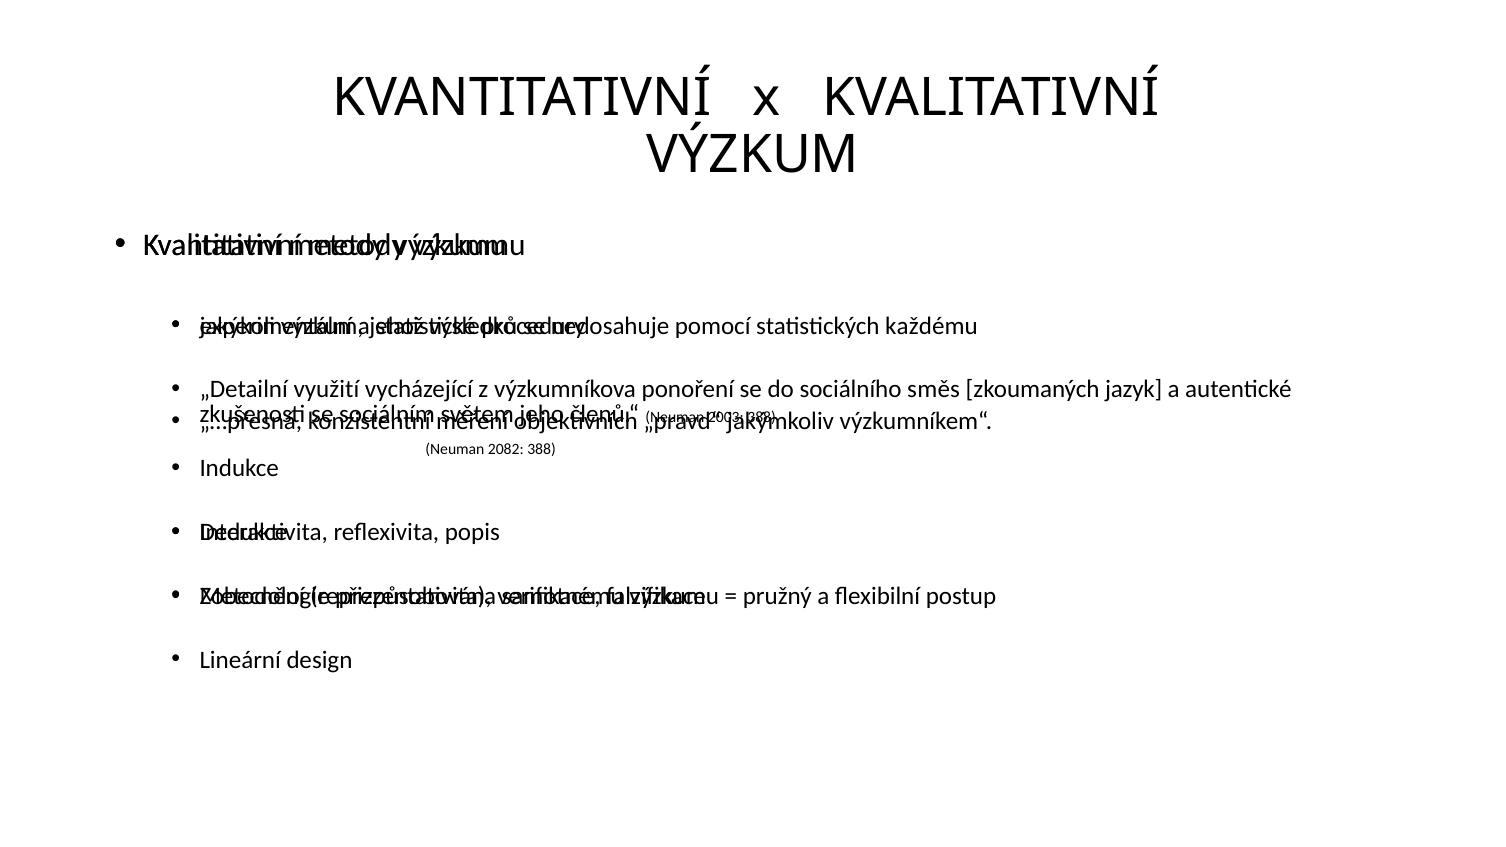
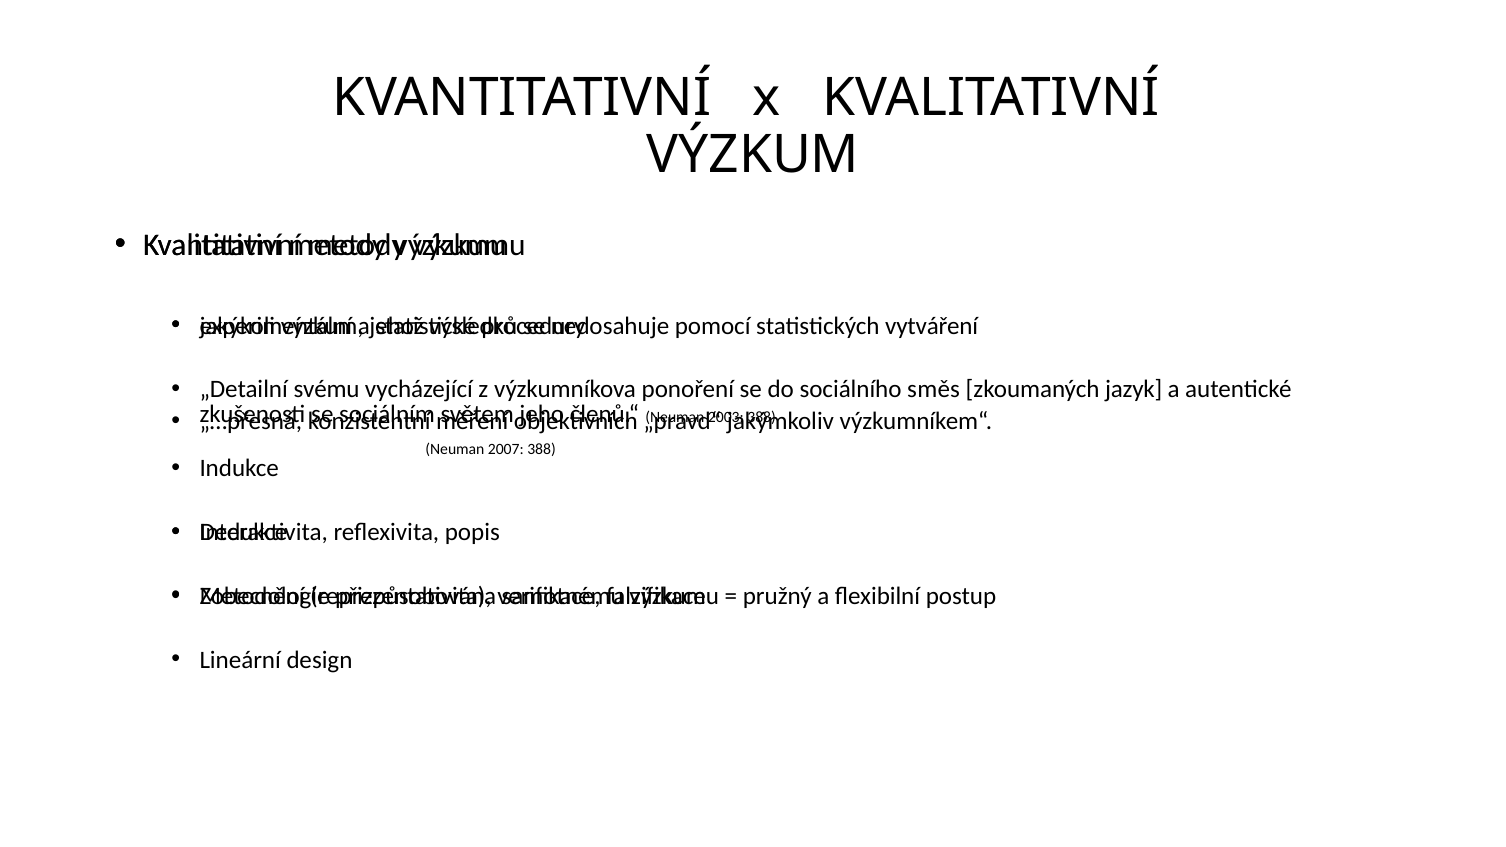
každému: každému -> vytváření
využití: využití -> svému
2082: 2082 -> 2007
